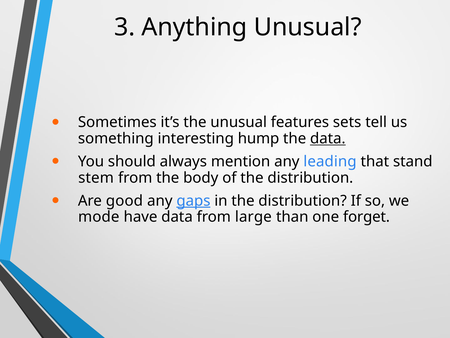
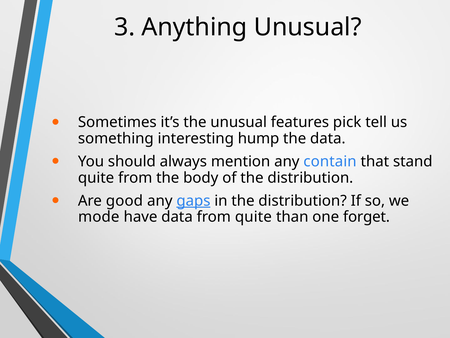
sets: sets -> pick
data at (328, 138) underline: present -> none
leading: leading -> contain
stem at (96, 177): stem -> quite
from large: large -> quite
